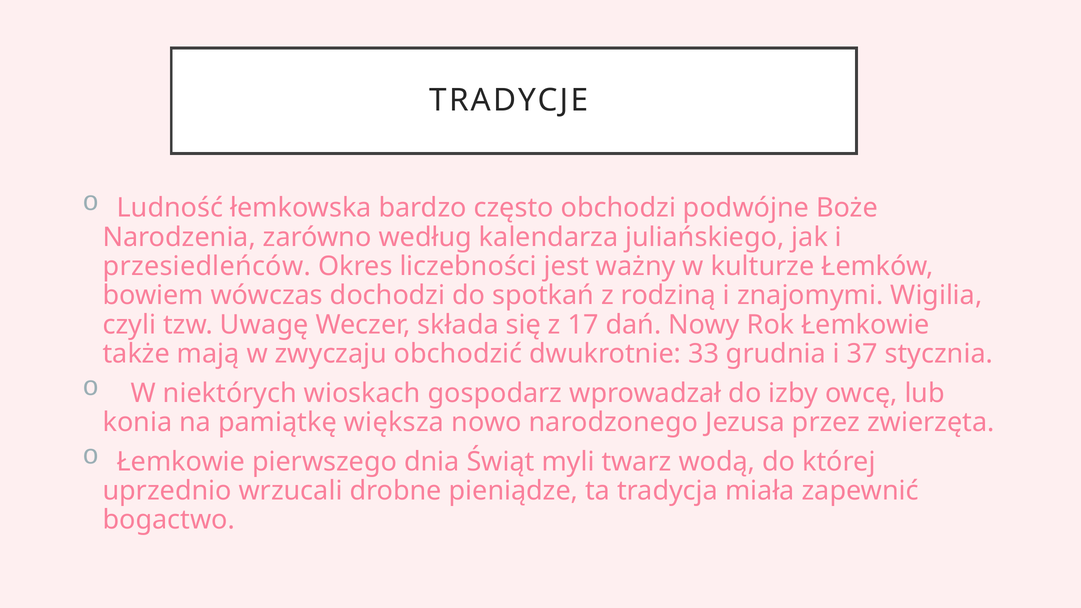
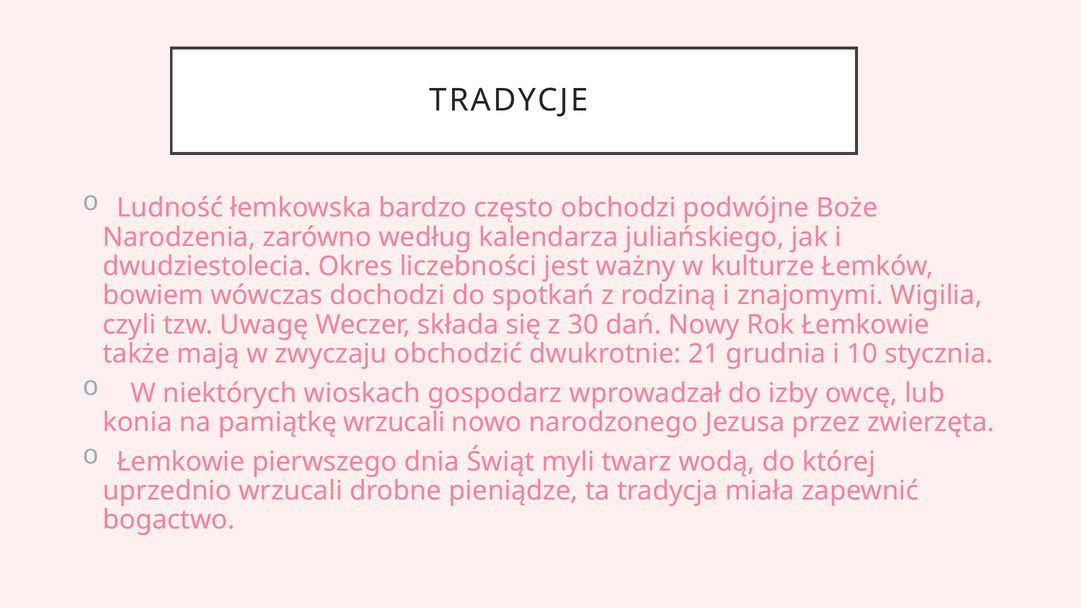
przesiedleńców: przesiedleńców -> dwudziestolecia
17: 17 -> 30
33: 33 -> 21
37: 37 -> 10
pamiątkę większa: większa -> wrzucali
